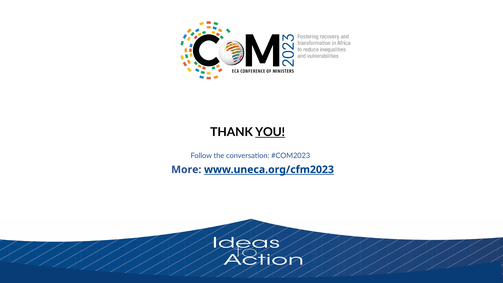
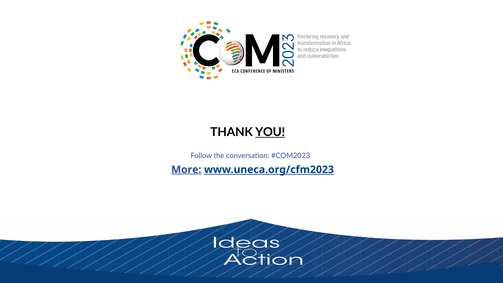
More underline: none -> present
